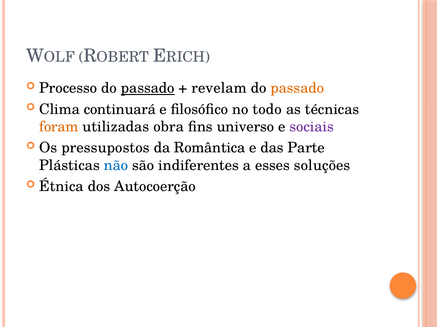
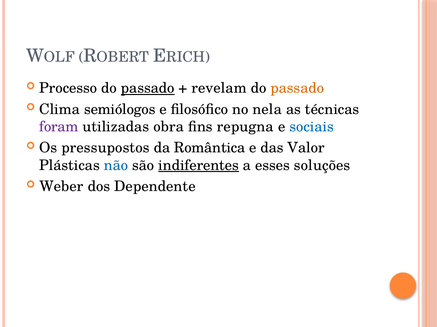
continuará: continuará -> semiólogos
todo: todo -> nela
foram colour: orange -> purple
universo: universo -> repugna
sociais colour: purple -> blue
Parte: Parte -> Valor
indiferentes underline: none -> present
Étnica: Étnica -> Weber
Autocoerção: Autocoerção -> Dependente
